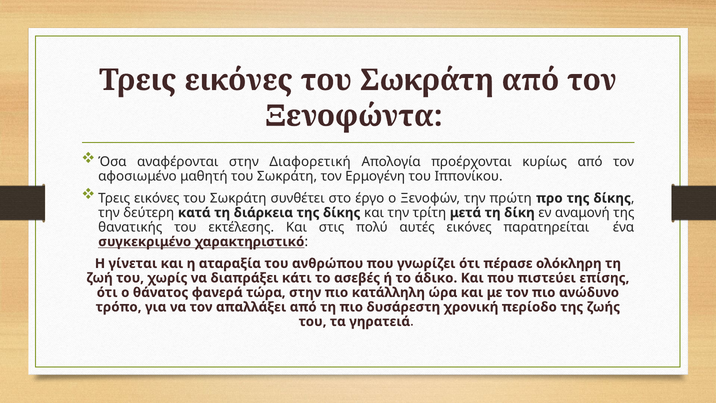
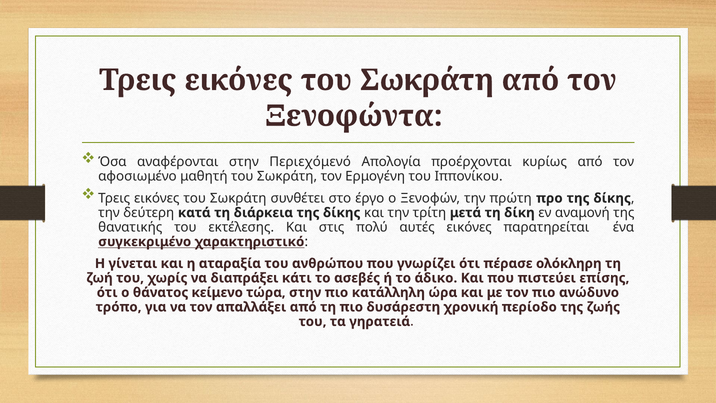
Διαφορετική: Διαφορετική -> Περιεχόμενό
φανερά: φανερά -> κείμενο
